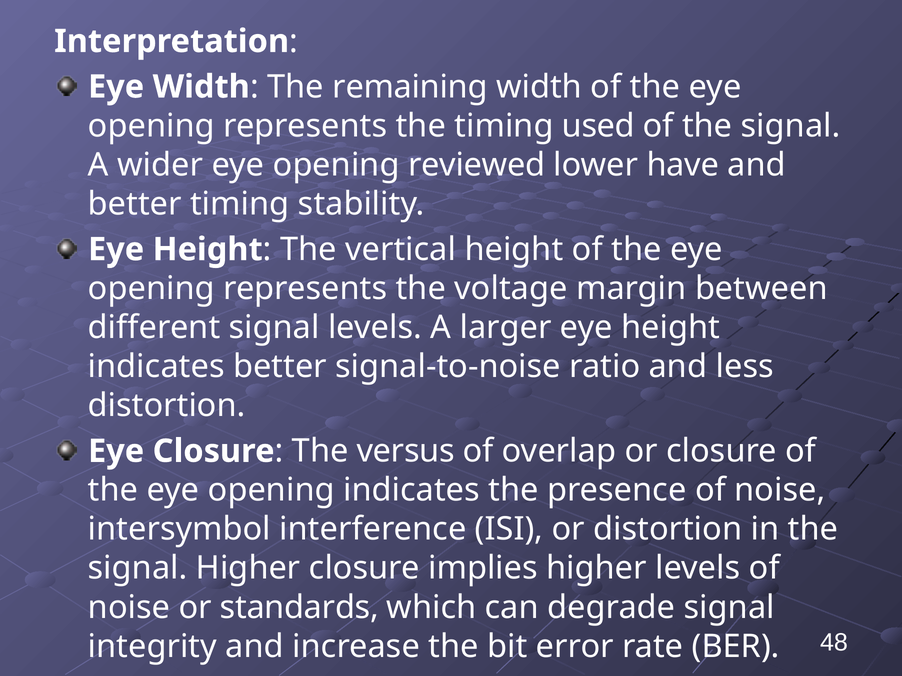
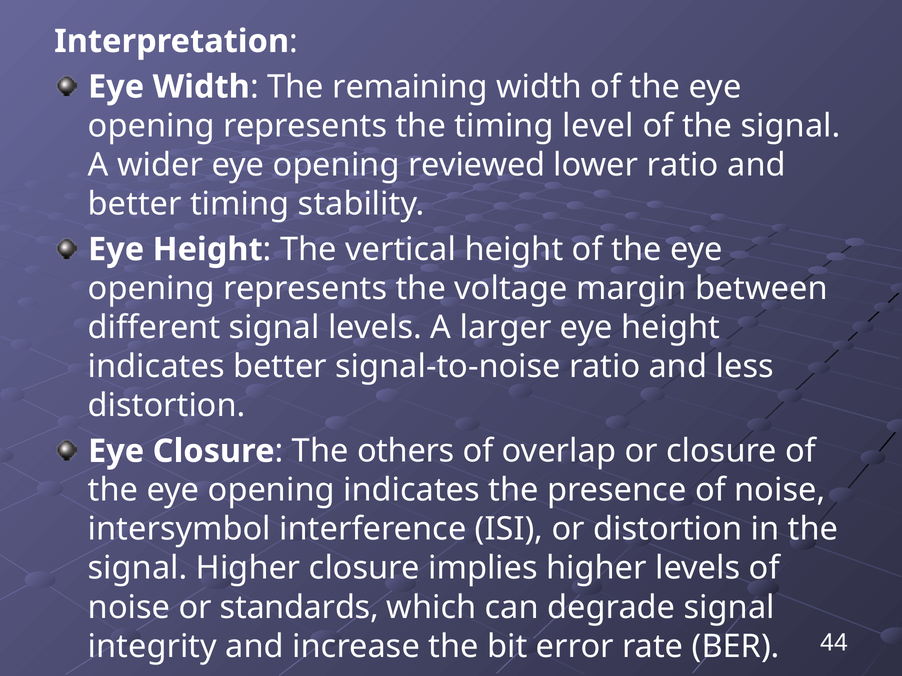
used: used -> level
lower have: have -> ratio
versus: versus -> others
48: 48 -> 44
